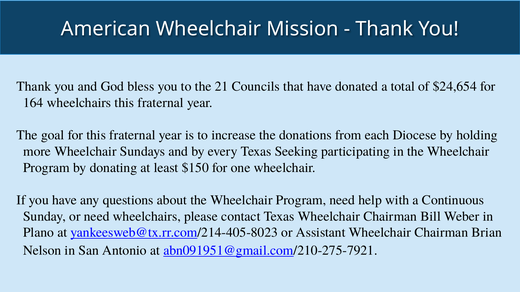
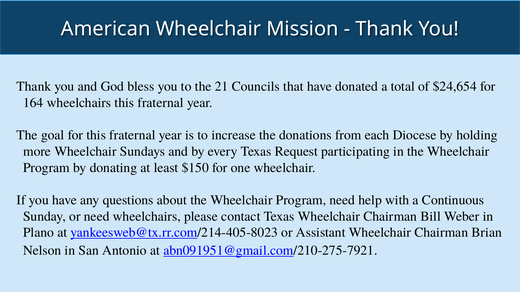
Seeking: Seeking -> Request
